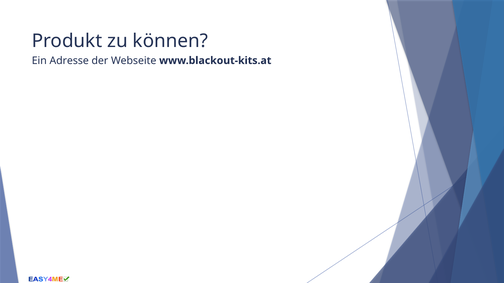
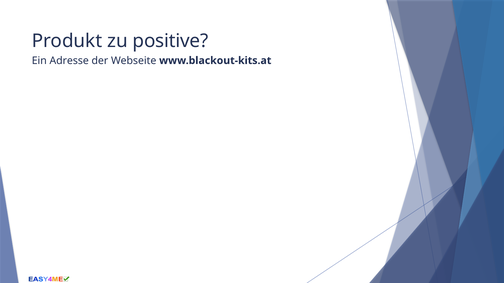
können: können -> positive
